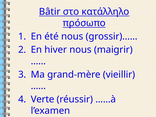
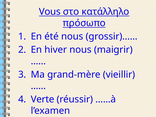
Bâtir at (50, 12): Bâtir -> Vous
